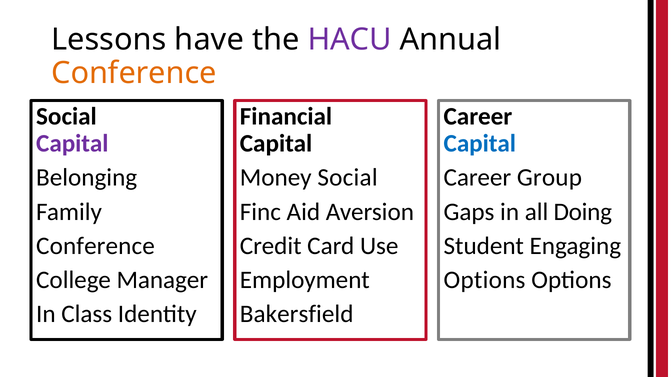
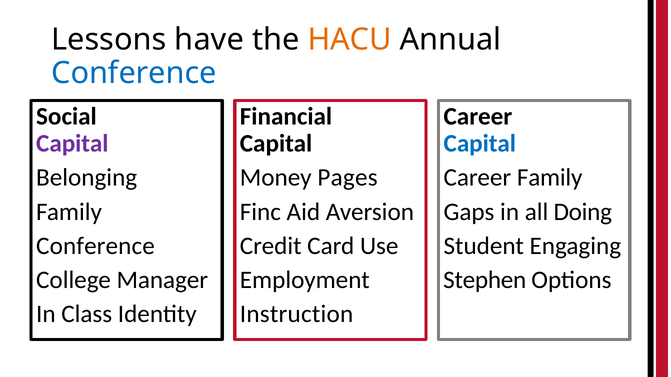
HACU colour: purple -> orange
Conference at (134, 73) colour: orange -> blue
Money Social: Social -> Pages
Career Group: Group -> Family
Options at (485, 280): Options -> Stephen
Bakersfield: Bakersfield -> Instruction
